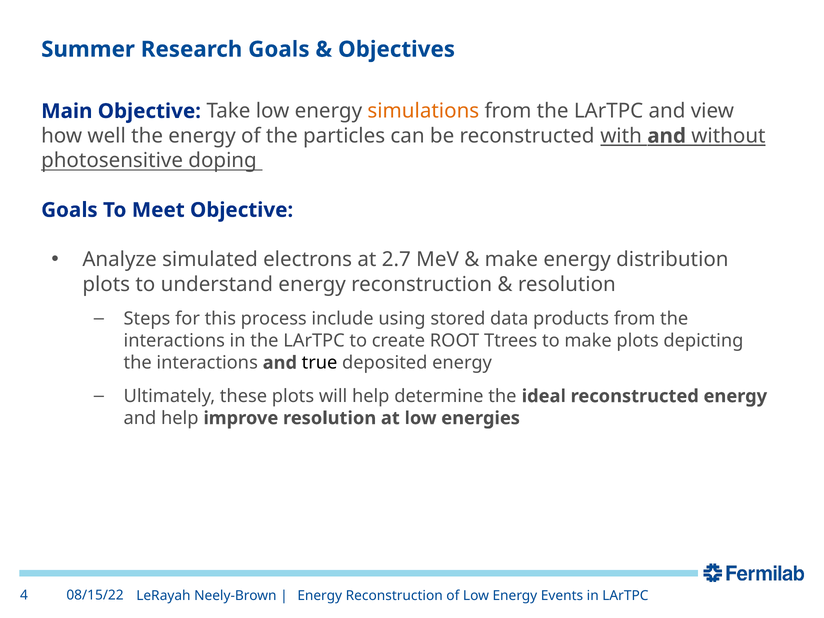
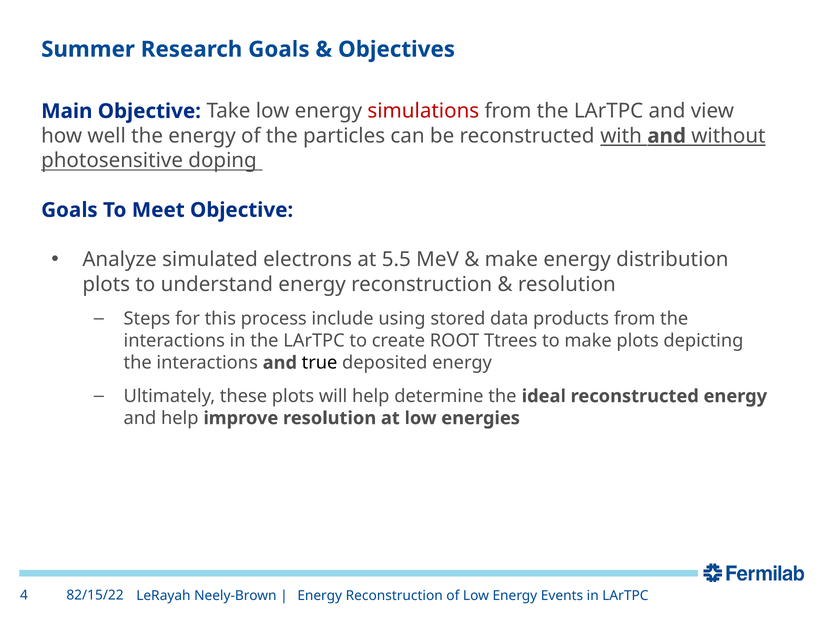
simulations colour: orange -> red
2.7: 2.7 -> 5.5
08/15/22: 08/15/22 -> 82/15/22
